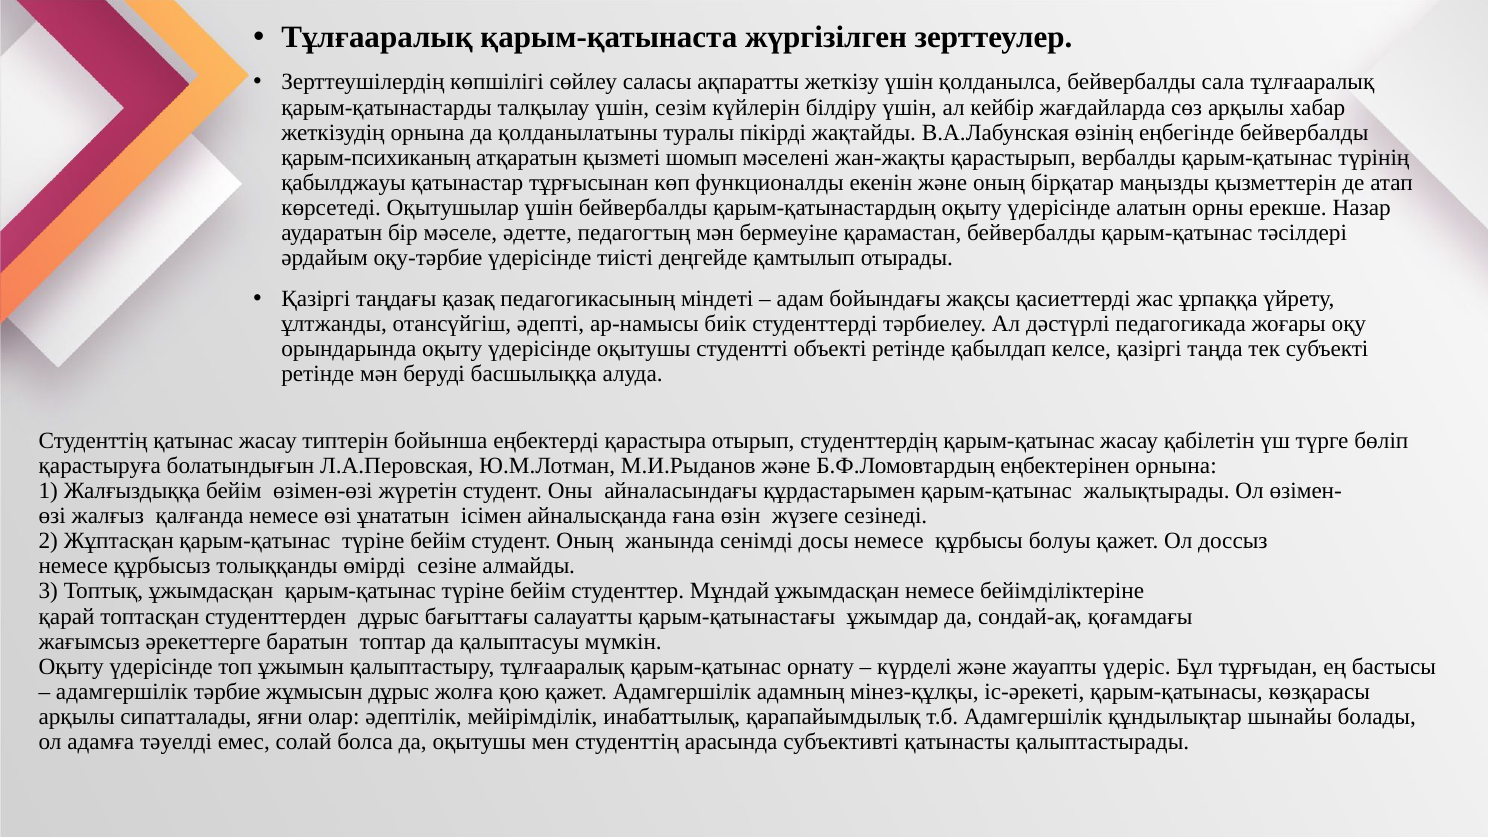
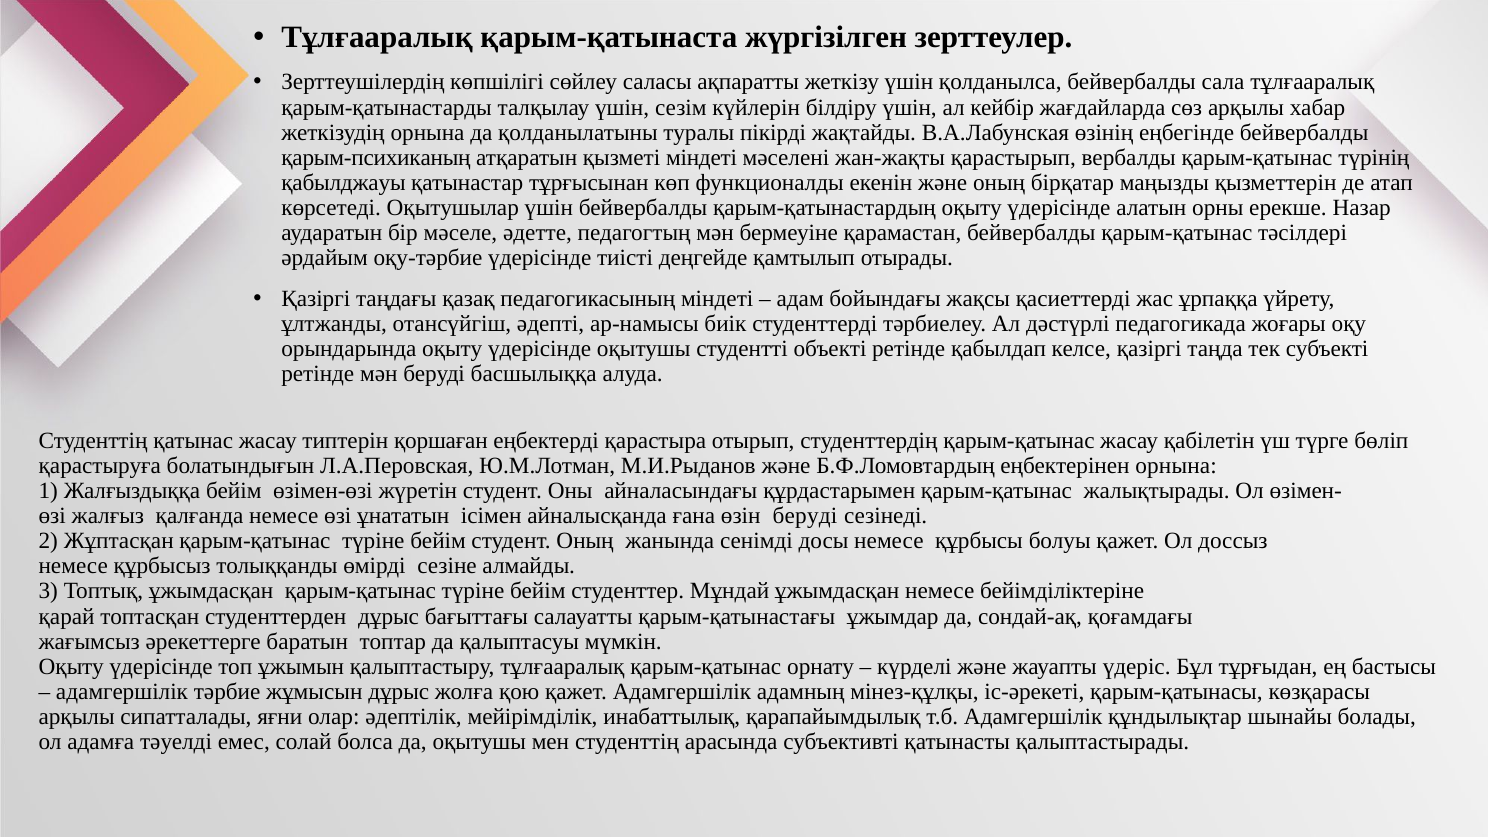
қызметі шомып: шомып -> мiндетi
бойынша: бойынша -> қоршаған
өзін жүзеге: жүзеге -> беруді
